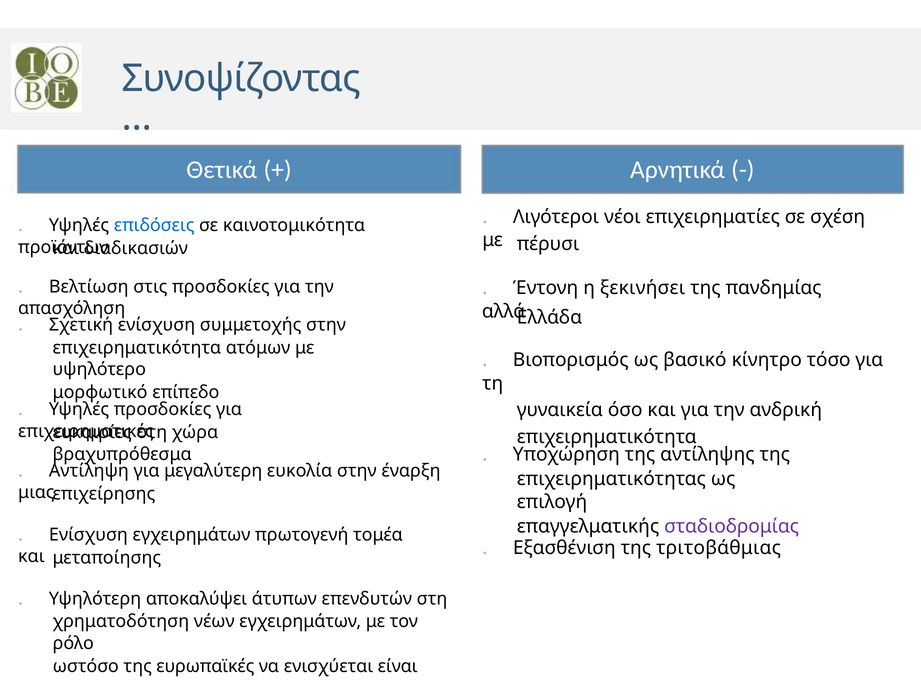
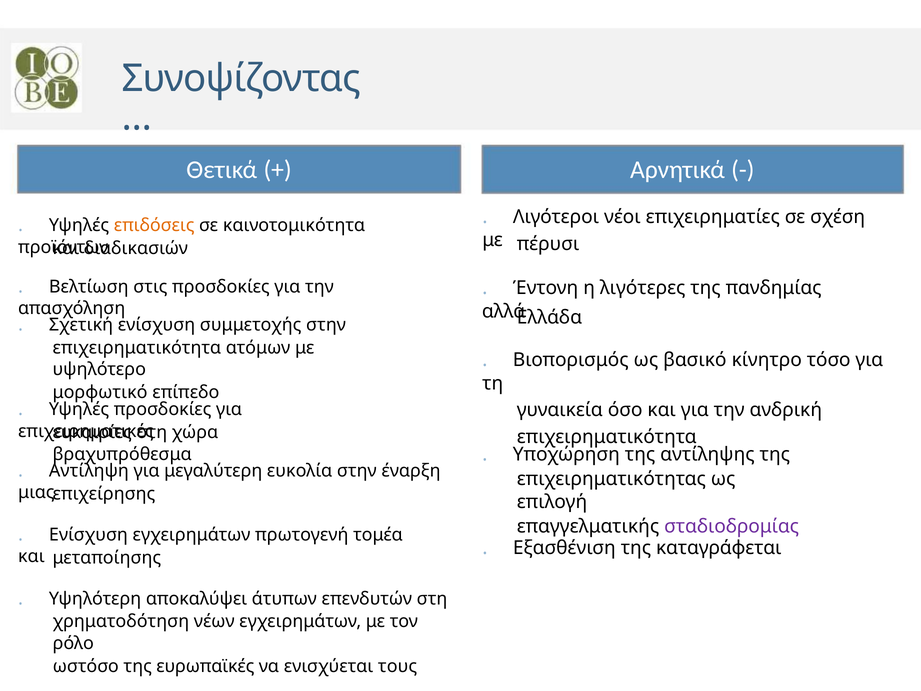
επιδόσεις colour: blue -> orange
ξεκινήσει: ξεκινήσει -> λιγότερες
τριτοβάθμιας: τριτοβάθμιας -> καταγράφεται
είναι: είναι -> τους
